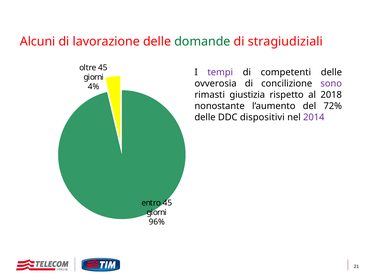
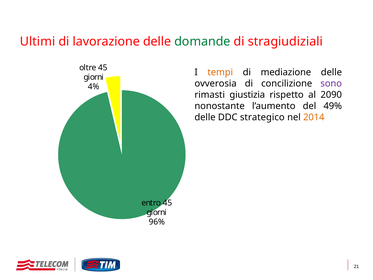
Alcuni: Alcuni -> Ultimi
tempi colour: purple -> orange
competenti: competenti -> mediazione
2018: 2018 -> 2090
72%: 72% -> 49%
dispositivi: dispositivi -> strategico
2014 colour: purple -> orange
